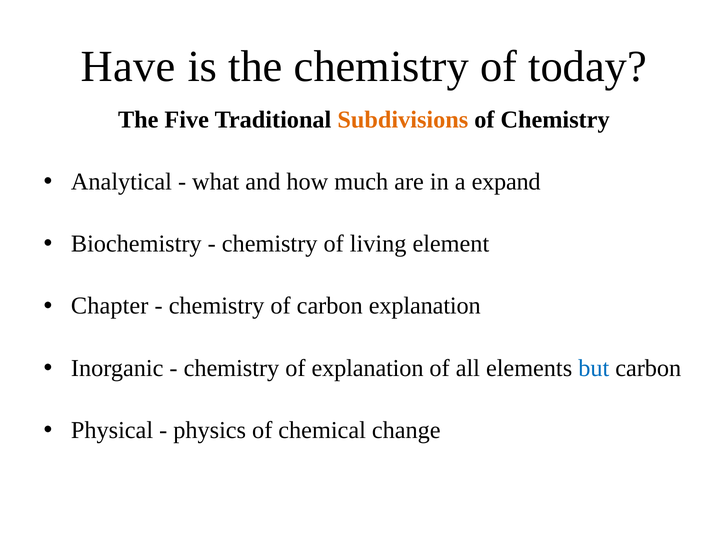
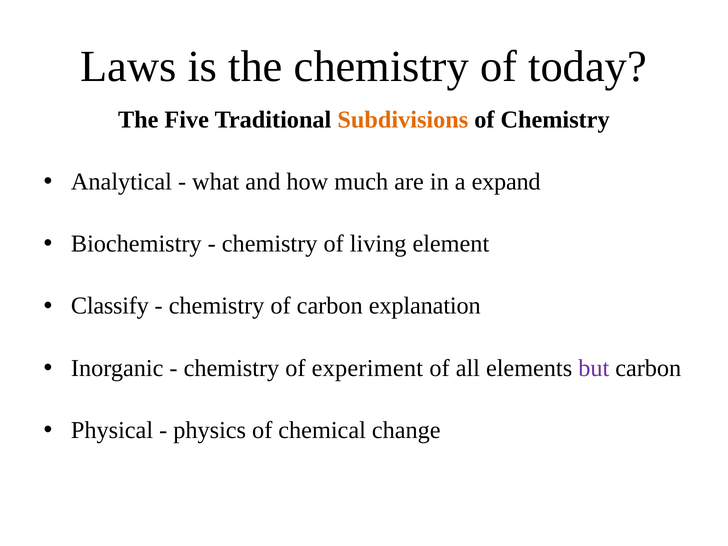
Have: Have -> Laws
Chapter: Chapter -> Classify
of explanation: explanation -> experiment
but colour: blue -> purple
